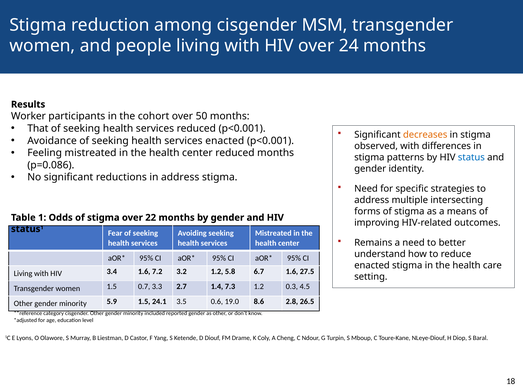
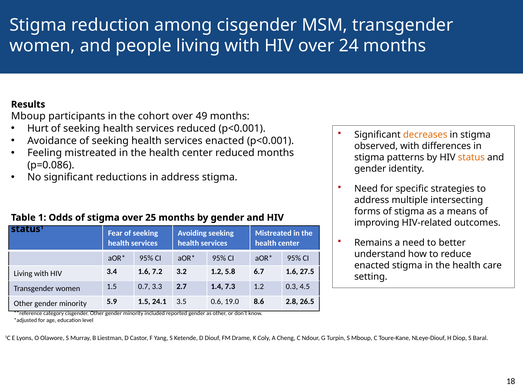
Worker at (28, 116): Worker -> Mboup
50: 50 -> 49
That: That -> Hurt
status colour: blue -> orange
22: 22 -> 25
